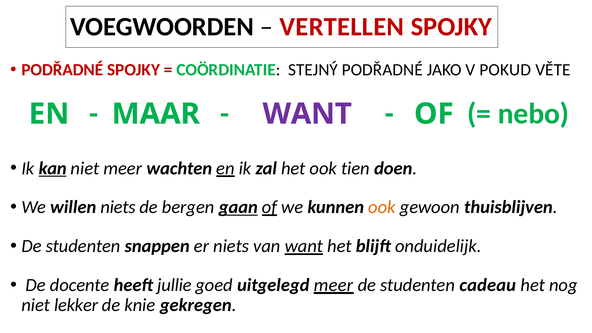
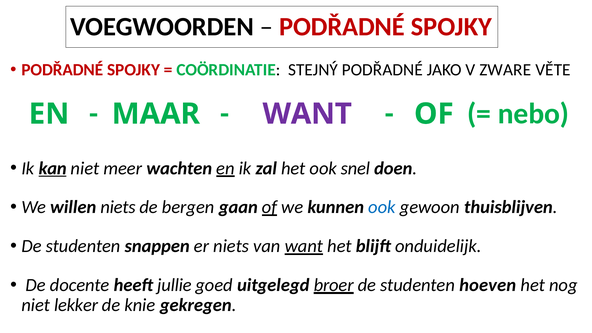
VERTELLEN at (342, 27): VERTELLEN -> PODŘADNÉ
POKUD: POKUD -> ZWARE
tien: tien -> snel
gaan underline: present -> none
ook at (382, 207) colour: orange -> blue
uitgelegd meer: meer -> broer
cadeau: cadeau -> hoeven
